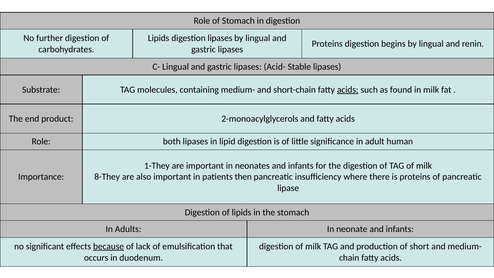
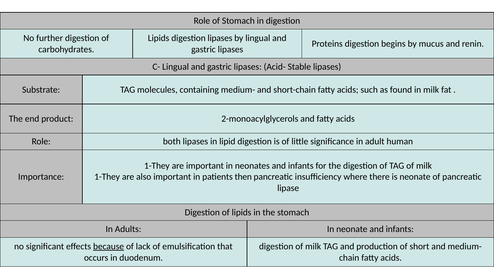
begins by lingual: lingual -> mucus
acids at (348, 90) underline: present -> none
8-They at (107, 177): 8-They -> 1-They
is proteins: proteins -> neonate
